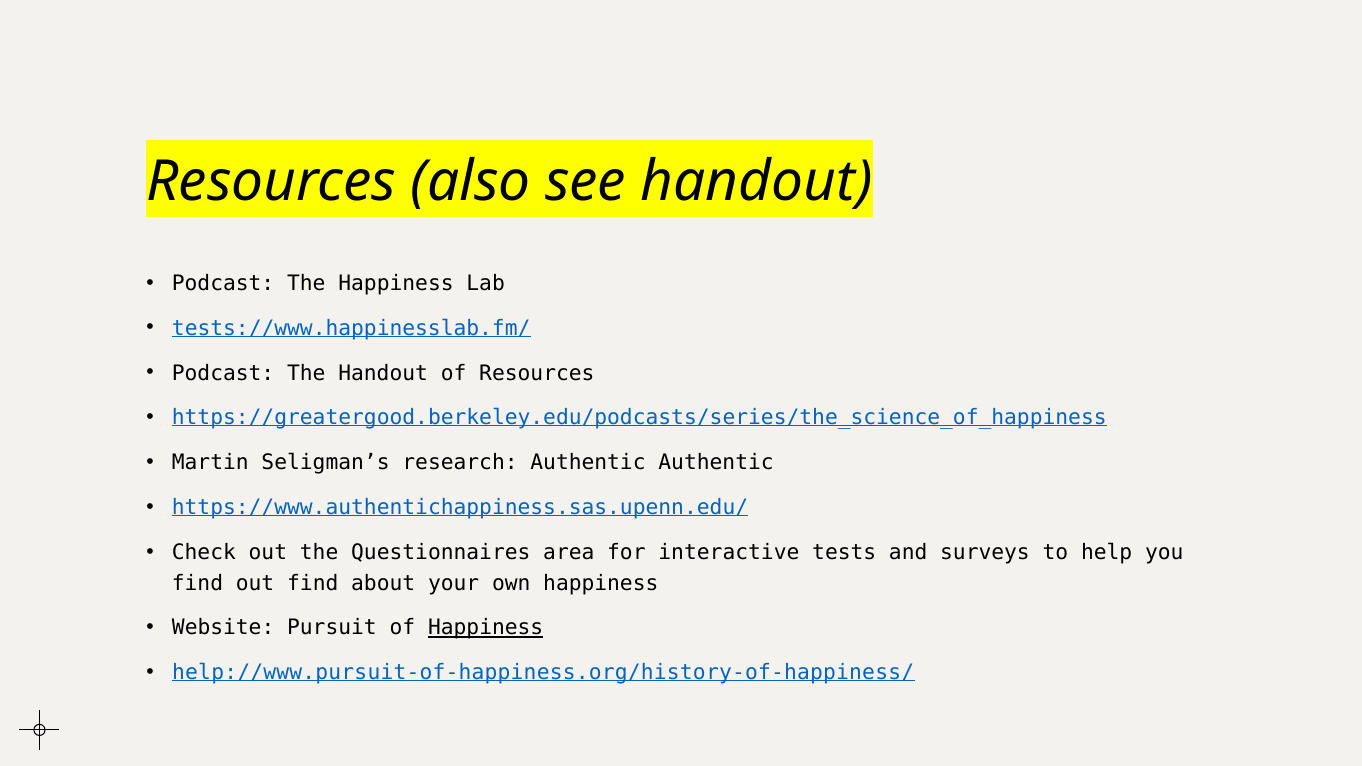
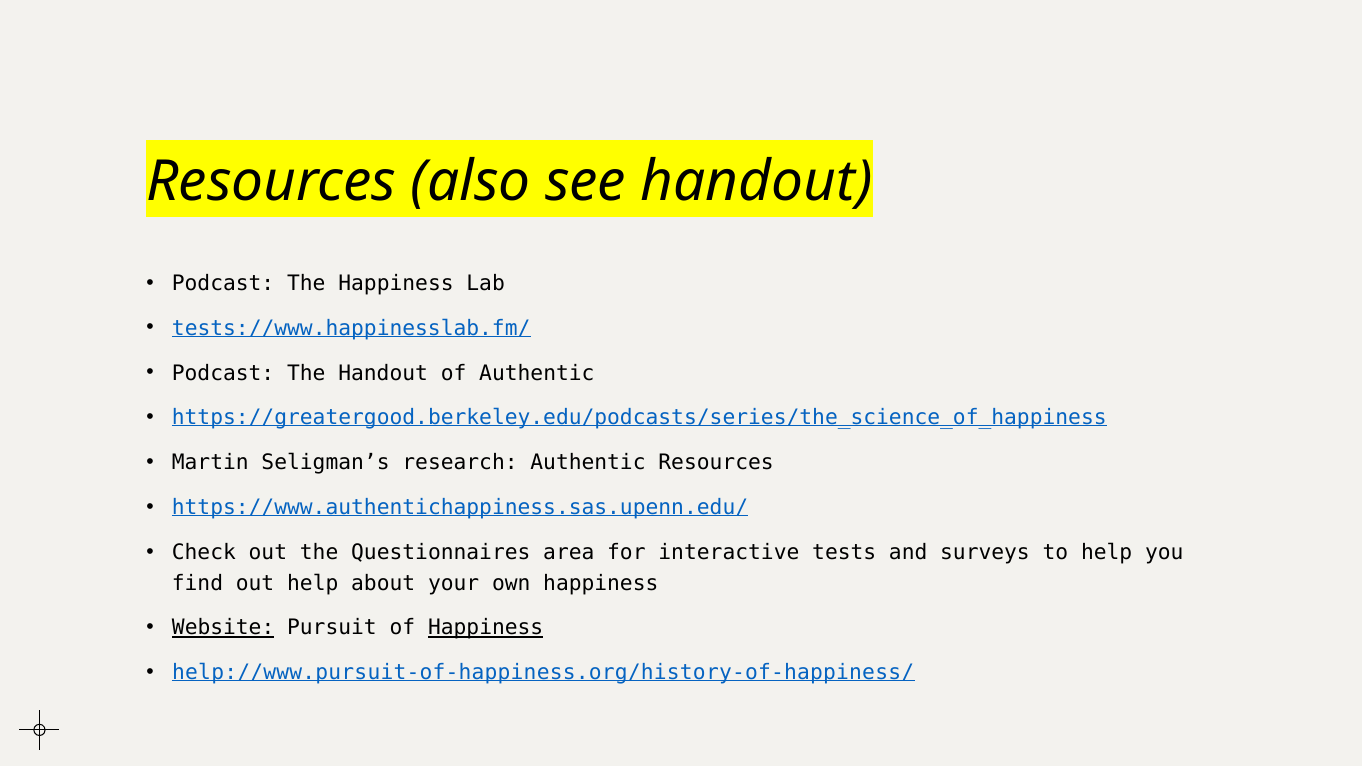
of Resources: Resources -> Authentic
Authentic Authentic: Authentic -> Resources
out find: find -> help
Website underline: none -> present
